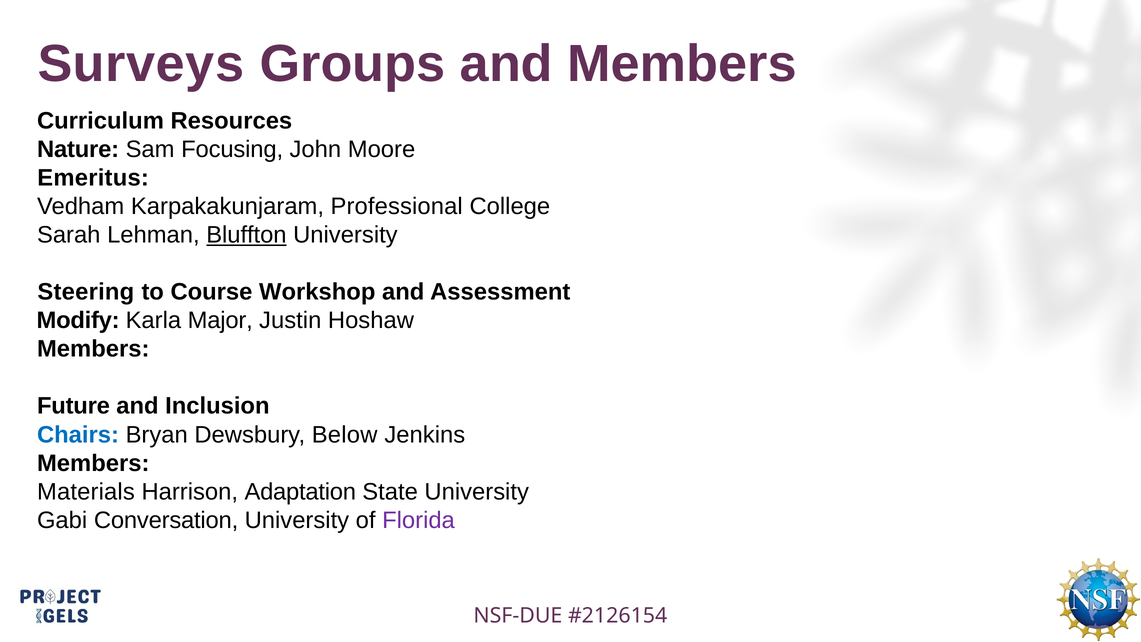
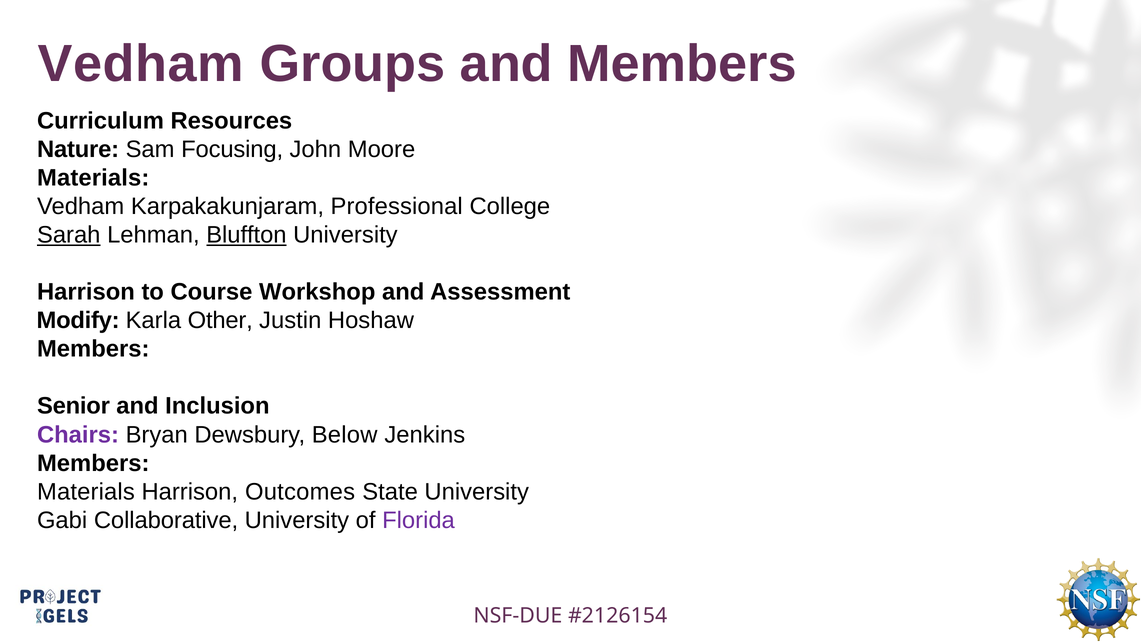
Surveys at (141, 64): Surveys -> Vedham
Emeritus at (93, 178): Emeritus -> Materials
Sarah underline: none -> present
Steering at (86, 292): Steering -> Harrison
Major: Major -> Other
Future: Future -> Senior
Chairs colour: blue -> purple
Adaptation: Adaptation -> Outcomes
Conversation: Conversation -> Collaborative
